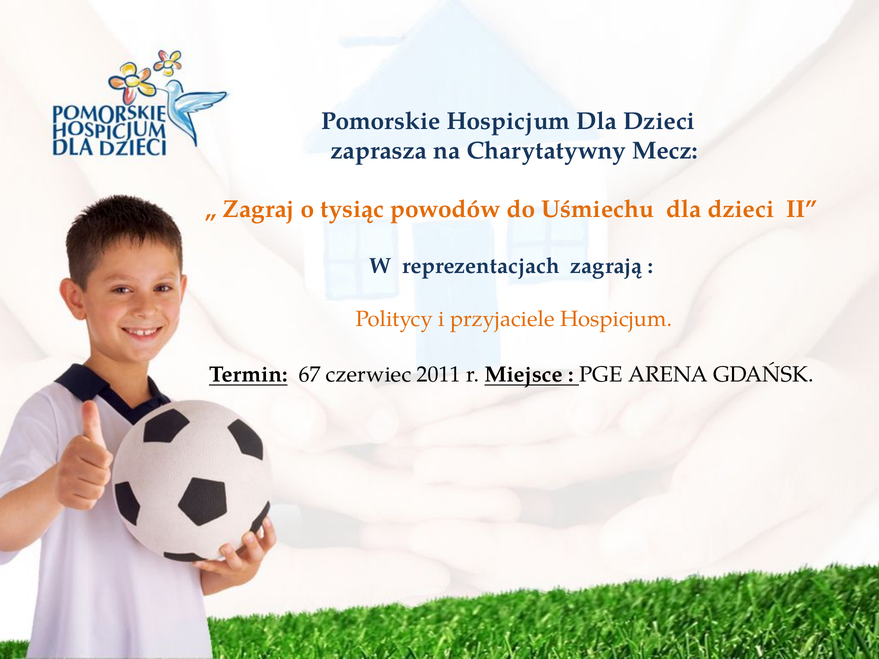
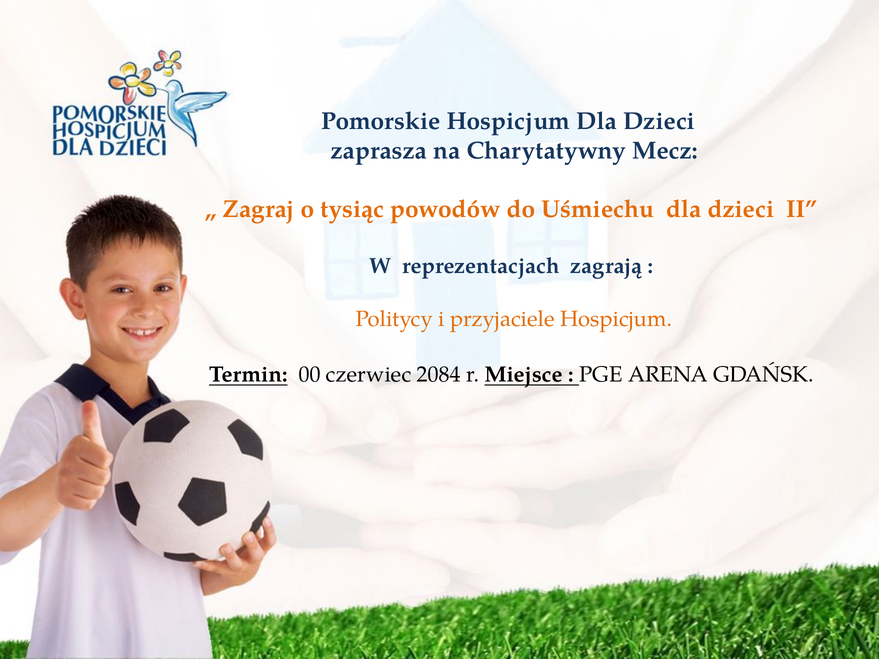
67: 67 -> 00
2011: 2011 -> 2084
